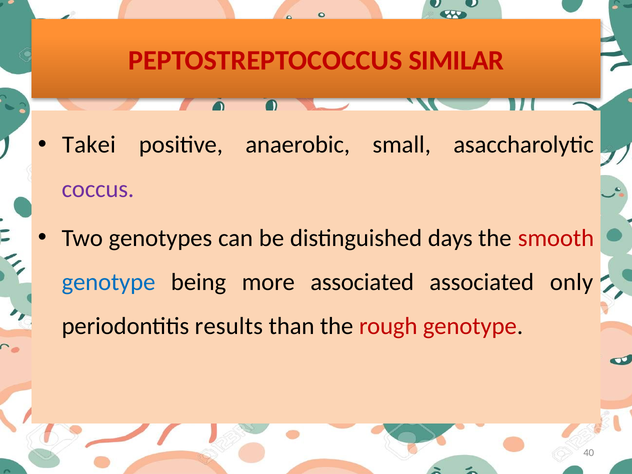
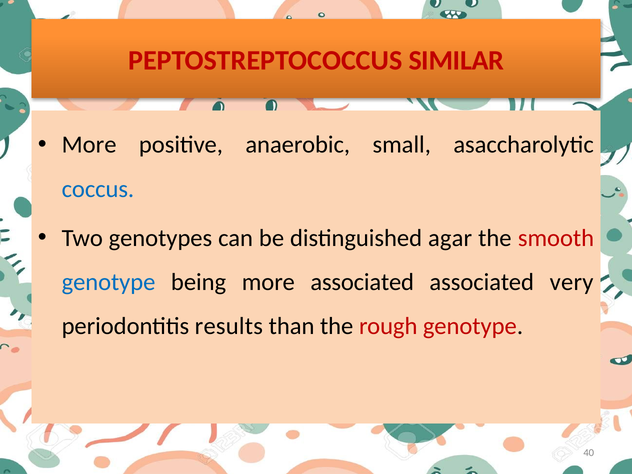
Takei at (89, 145): Takei -> More
coccus colour: purple -> blue
days: days -> agar
only: only -> very
